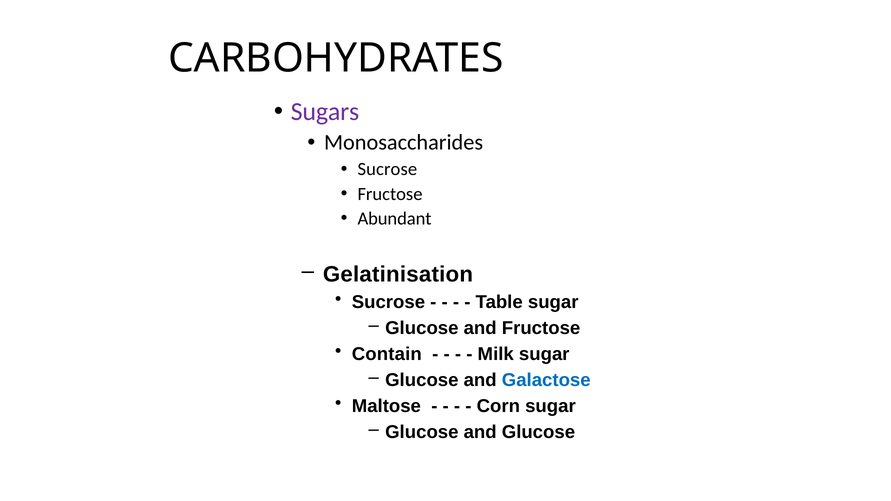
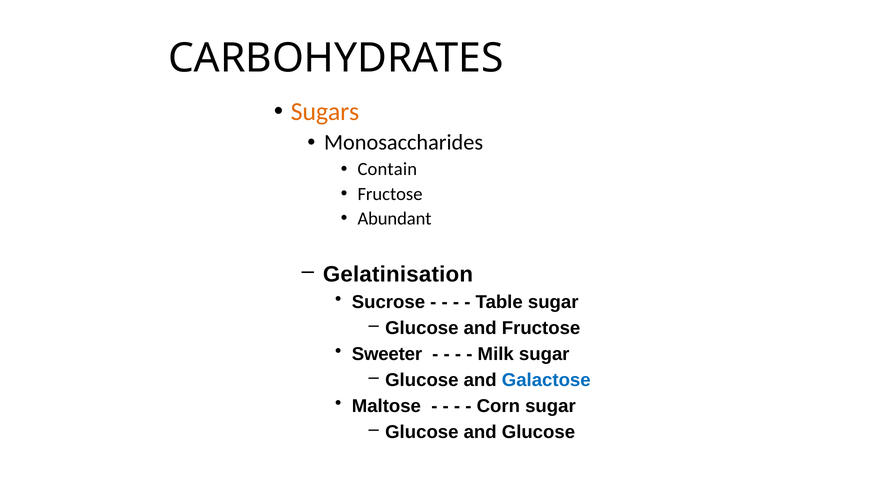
Sugars colour: purple -> orange
Sucrose at (387, 169): Sucrose -> Contain
Contain: Contain -> Sweeter
